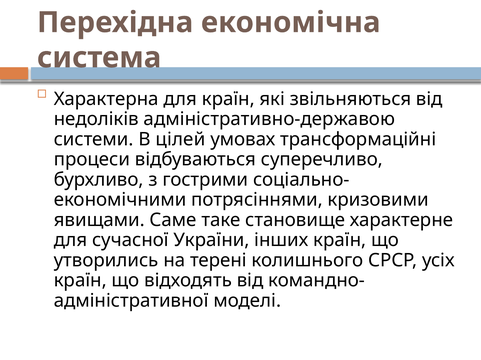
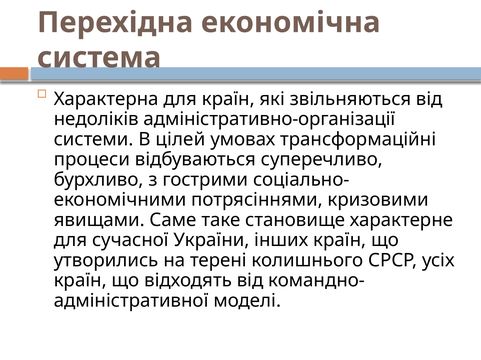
адміністративно-державою: адміністративно-державою -> адміністративно-організації
